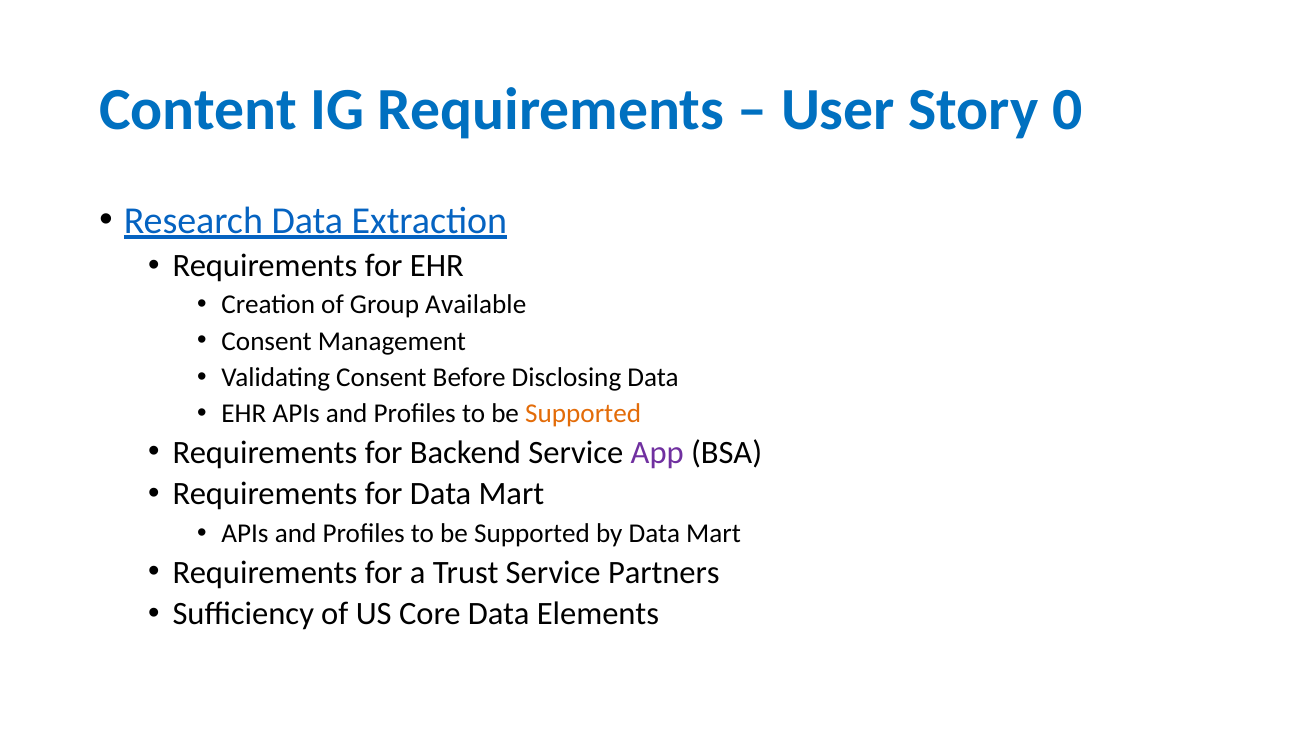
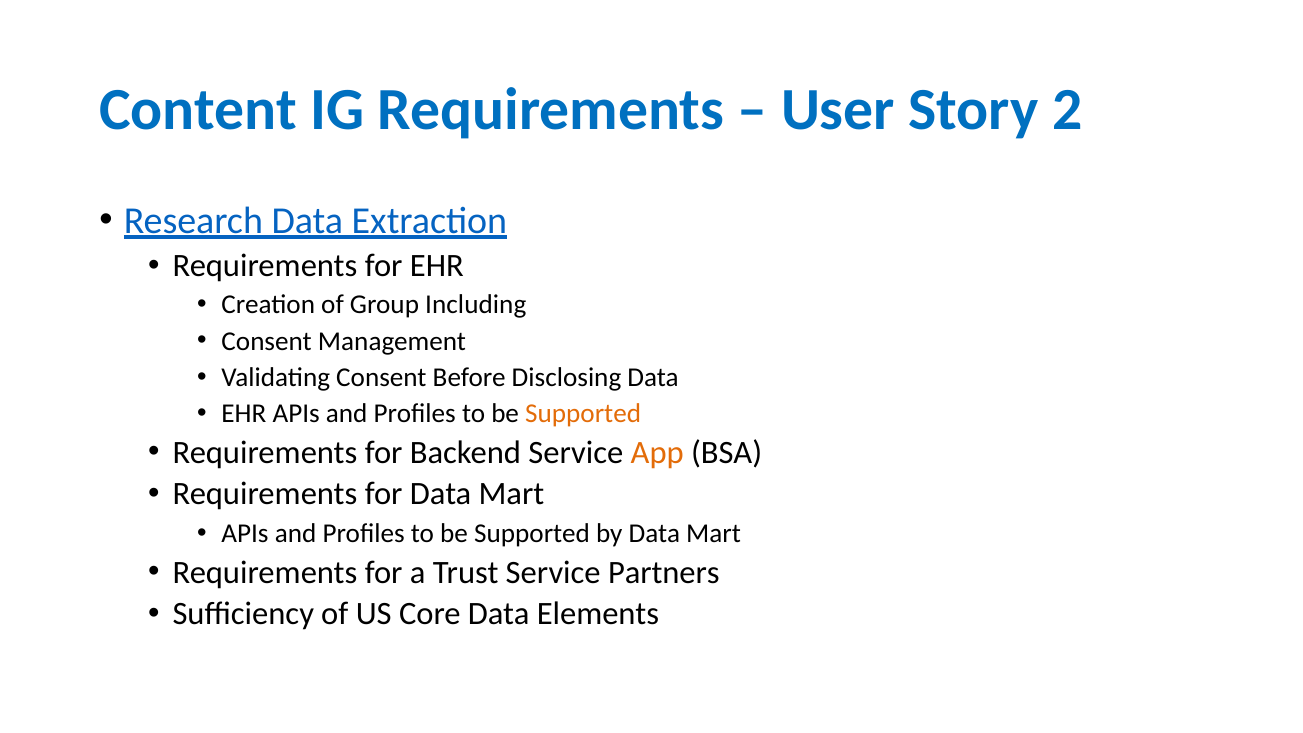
0: 0 -> 2
Available: Available -> Including
App colour: purple -> orange
